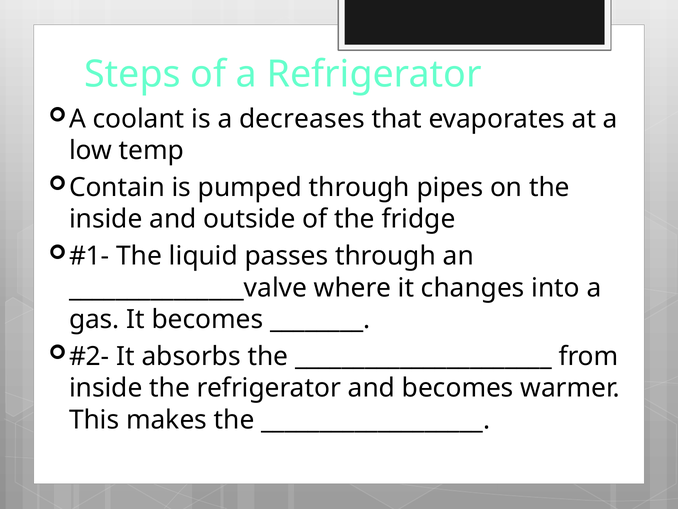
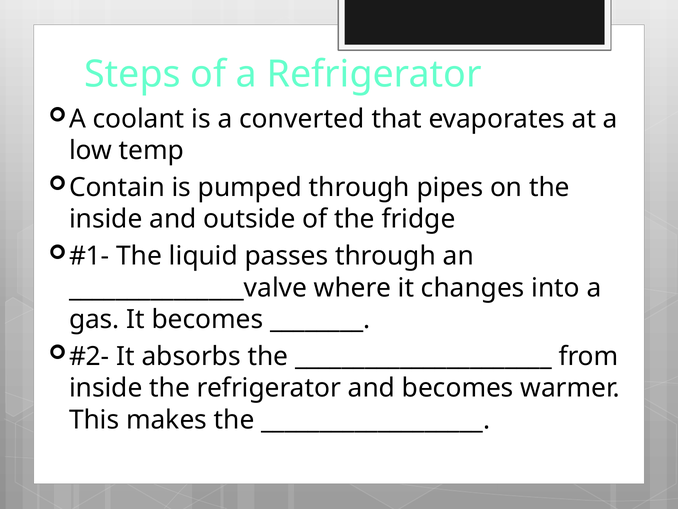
decreases: decreases -> converted
